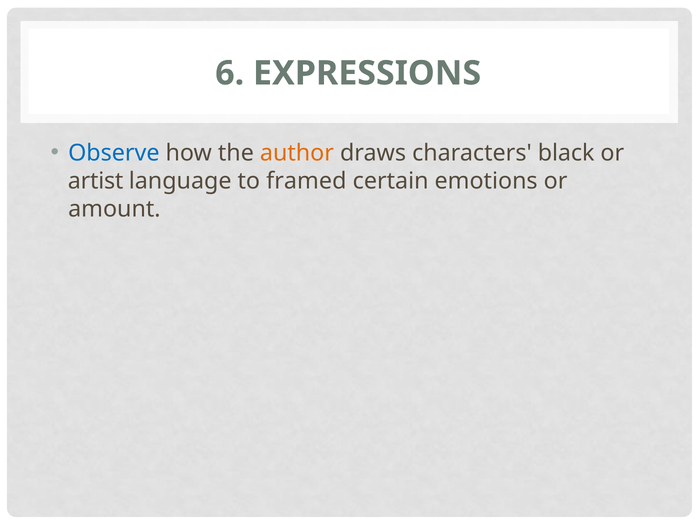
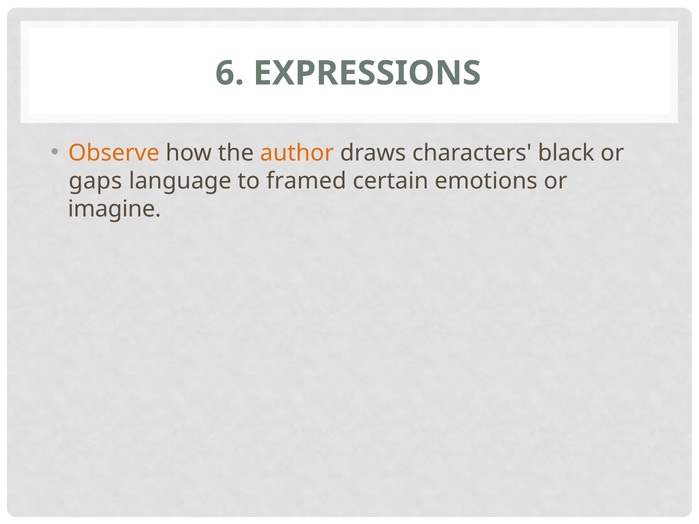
Observe colour: blue -> orange
artist: artist -> gaps
amount: amount -> imagine
